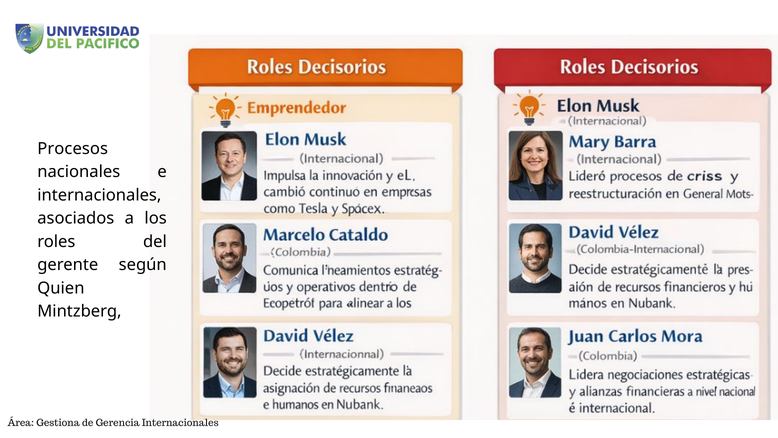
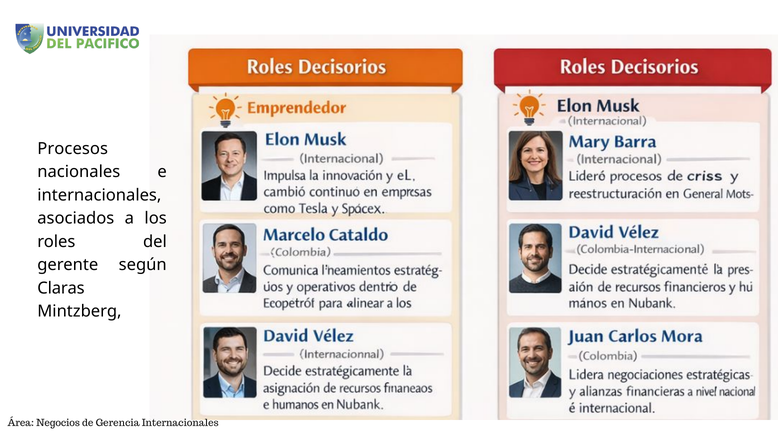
Quien: Quien -> Claras
Gestiona: Gestiona -> Negocios
